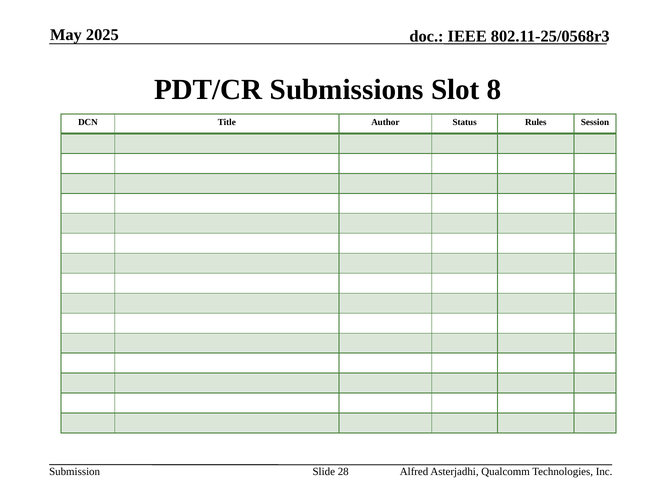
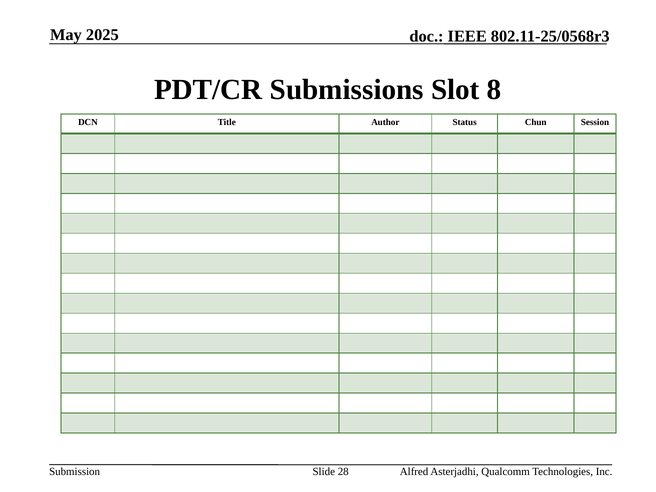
Rules: Rules -> Chun
